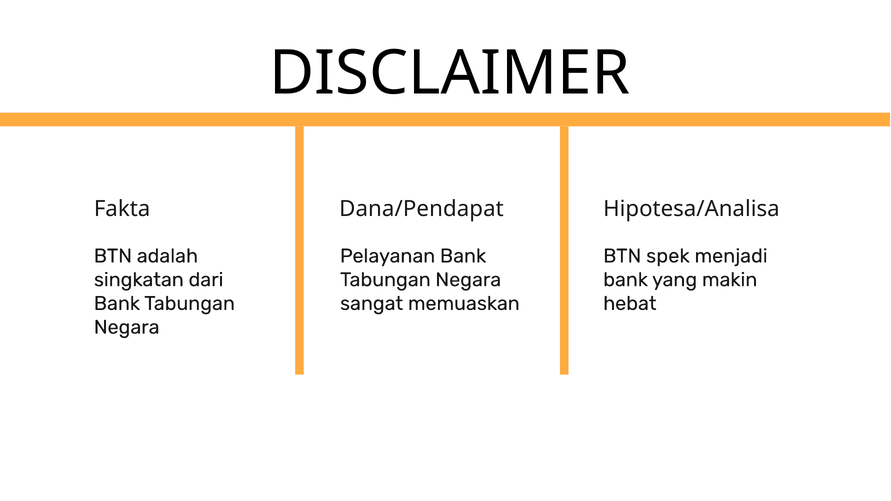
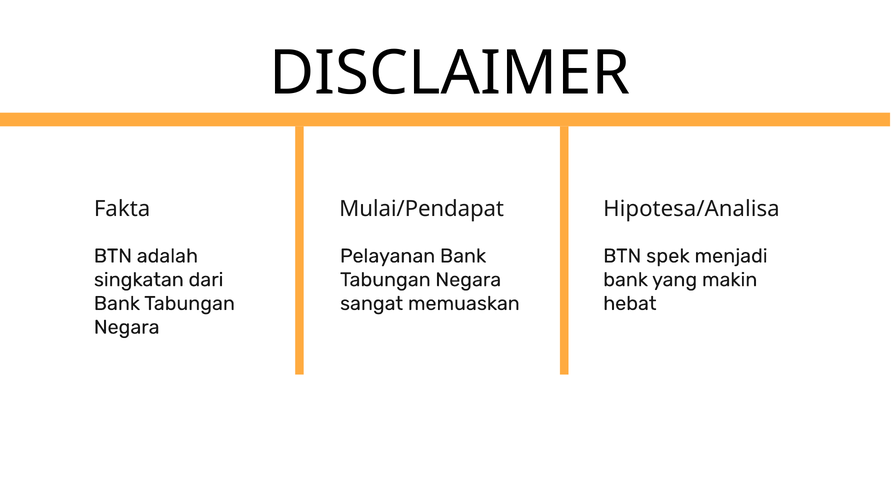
Dana/Pendapat: Dana/Pendapat -> Mulai/Pendapat
